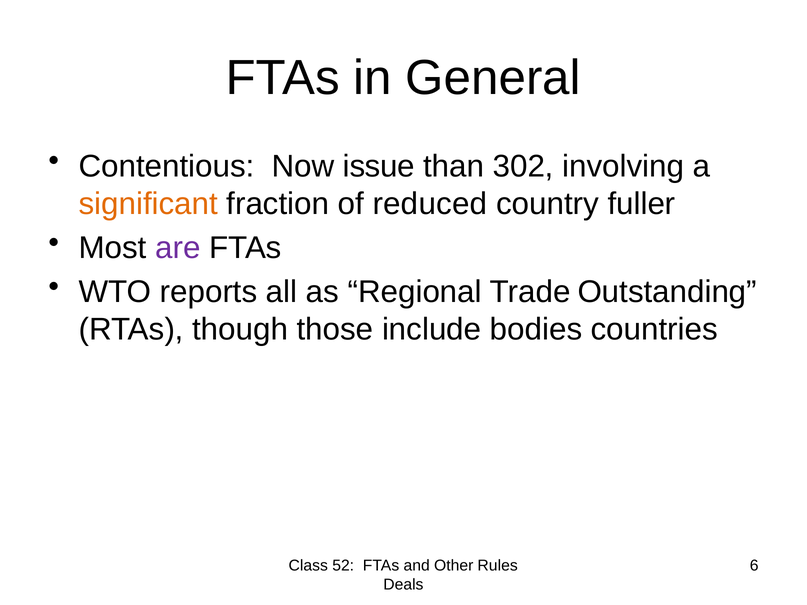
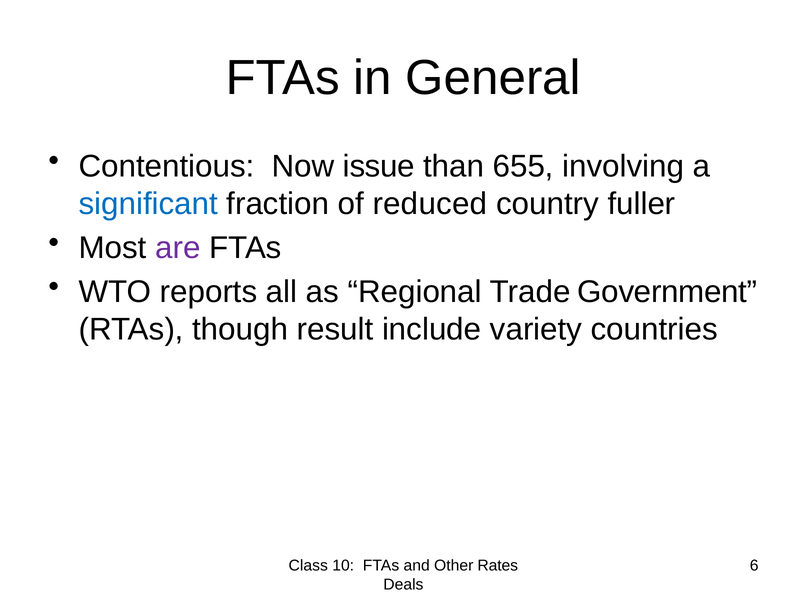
302: 302 -> 655
significant colour: orange -> blue
Outstanding: Outstanding -> Government
those: those -> result
bodies: bodies -> variety
52: 52 -> 10
Rules: Rules -> Rates
